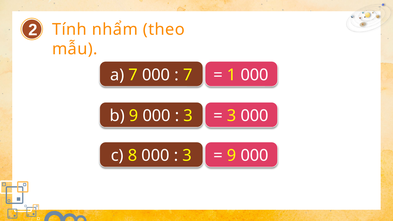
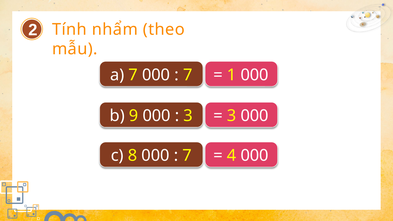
3 at (187, 156): 3 -> 7
9 at (232, 156): 9 -> 4
